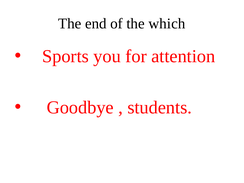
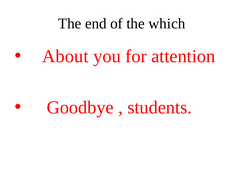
Sports: Sports -> About
